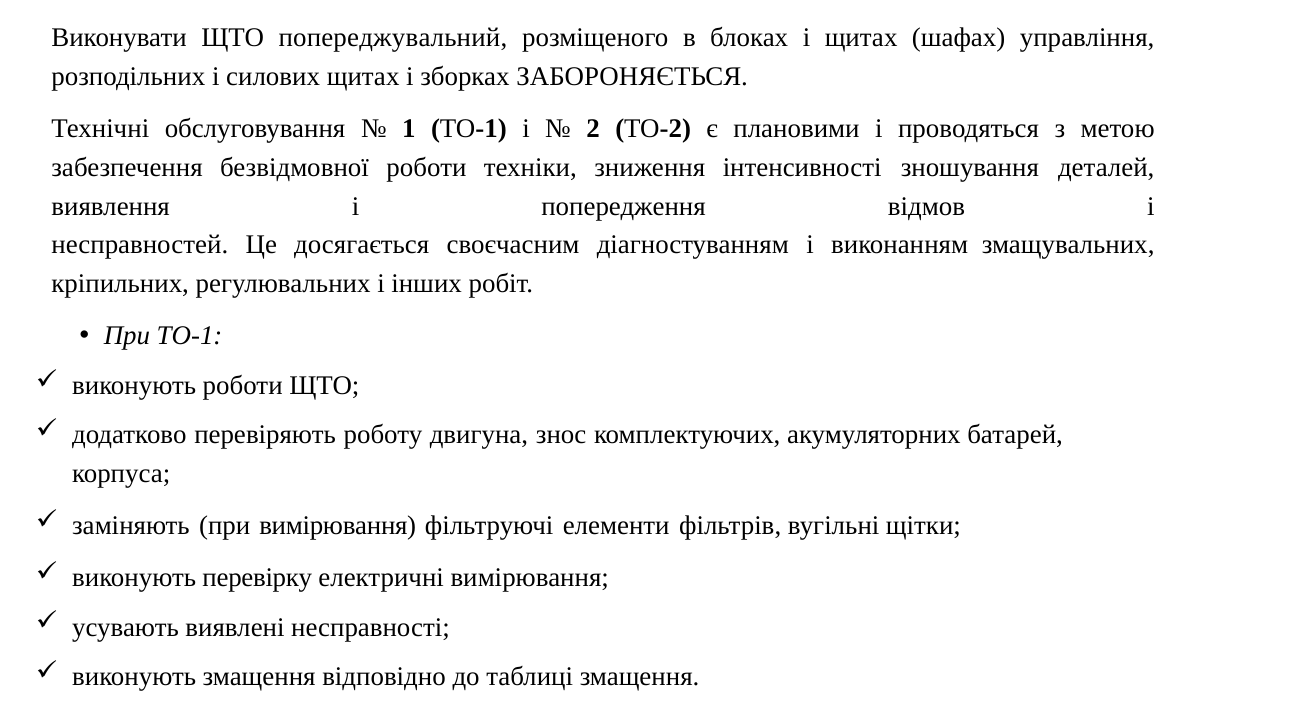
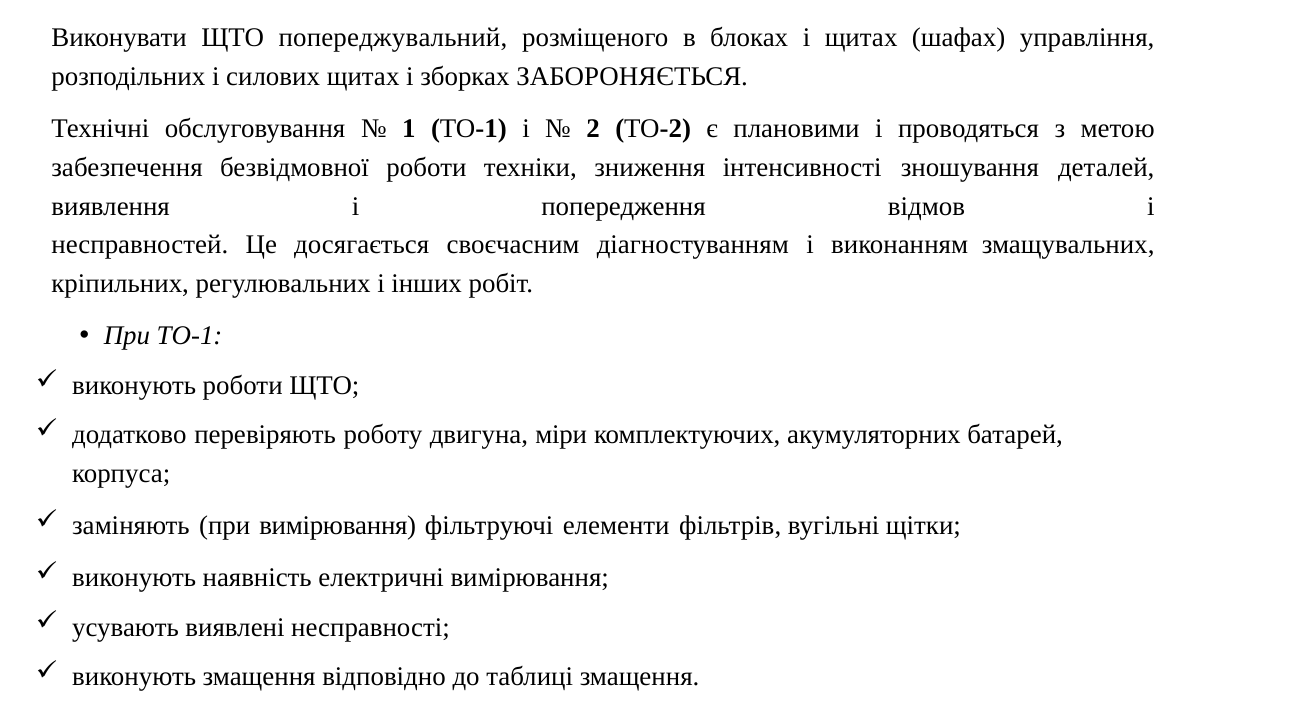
знос: знос -> міри
перевірку: перевірку -> наявність
